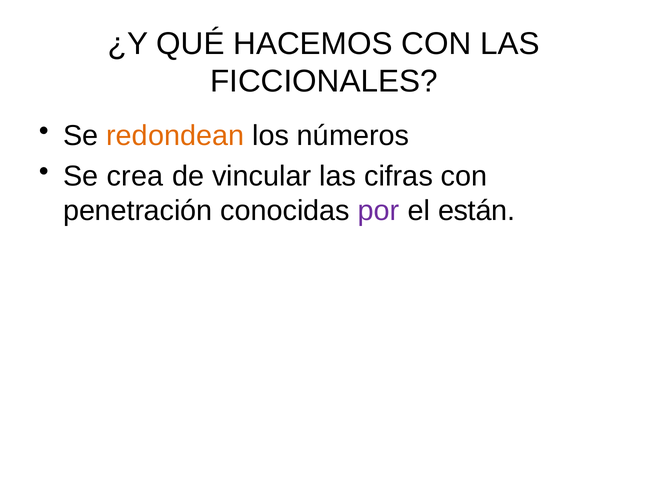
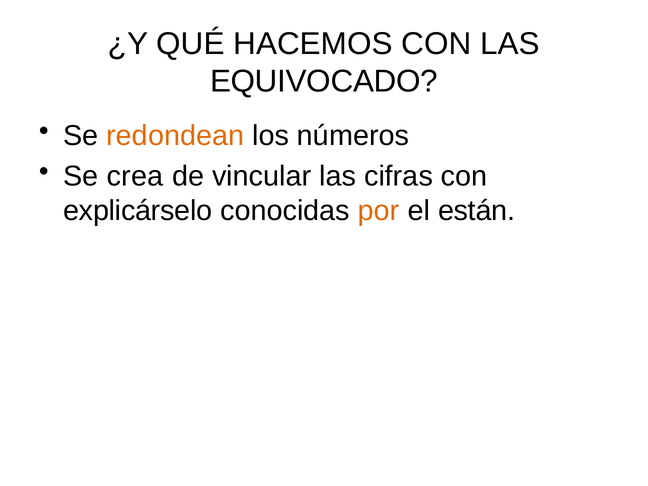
FICCIONALES: FICCIONALES -> EQUIVOCADO
penetración: penetración -> explicárselo
por colour: purple -> orange
